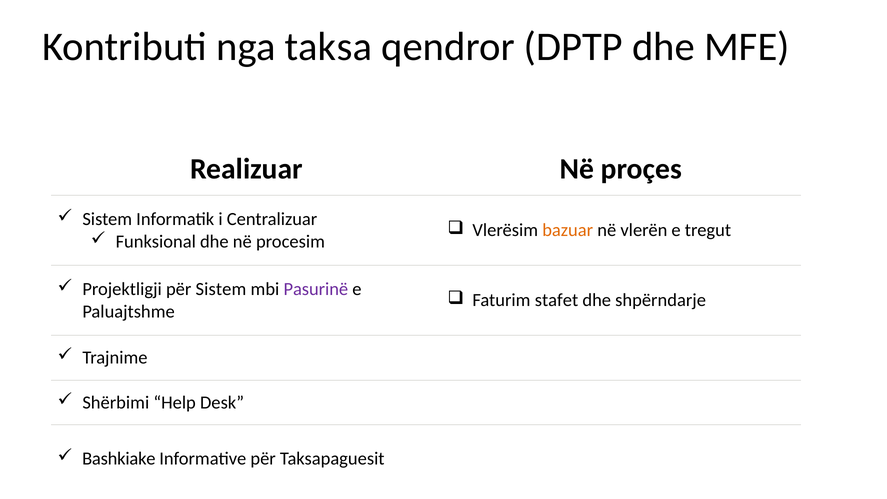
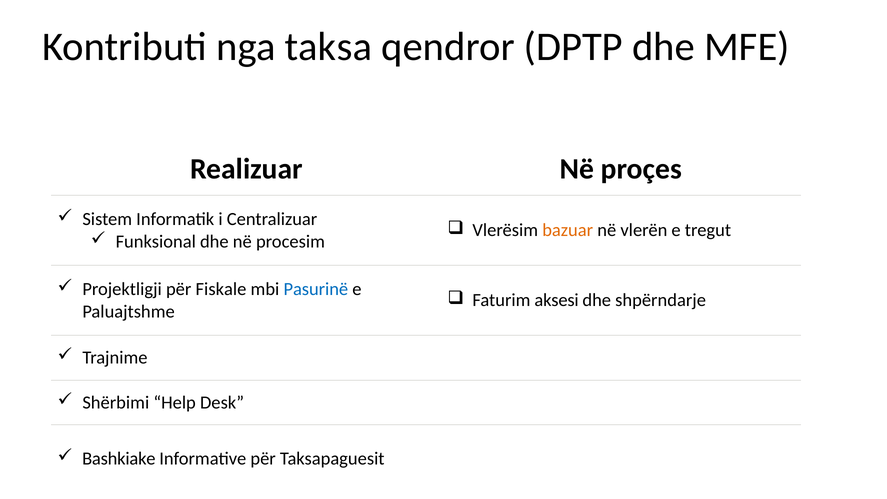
për Sistem: Sistem -> Fiskale
Pasurinë colour: purple -> blue
stafet: stafet -> aksesi
